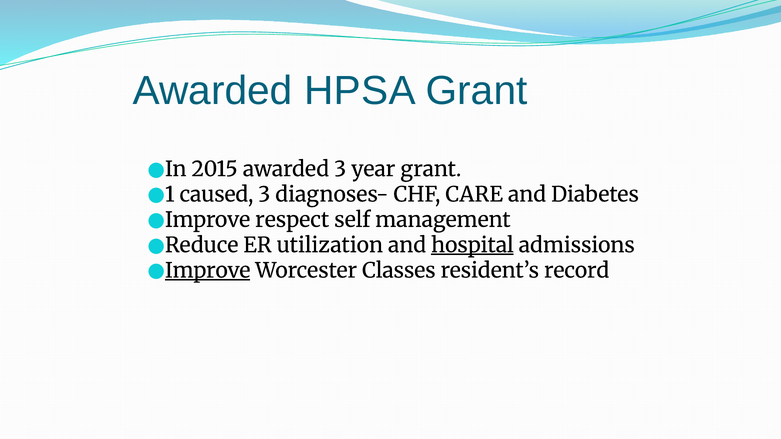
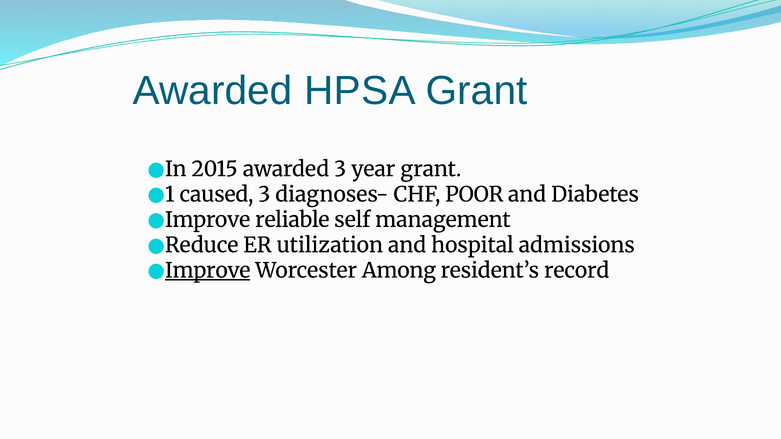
CARE: CARE -> POOR
respect: respect -> reliable
hospital underline: present -> none
Classes: Classes -> Among
